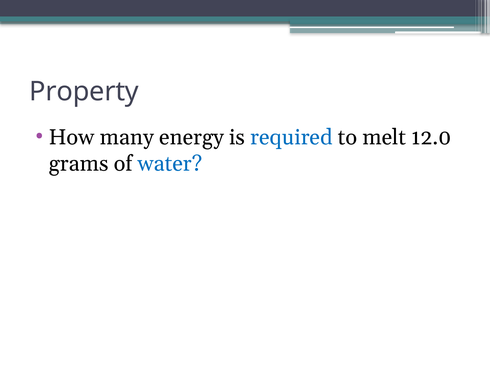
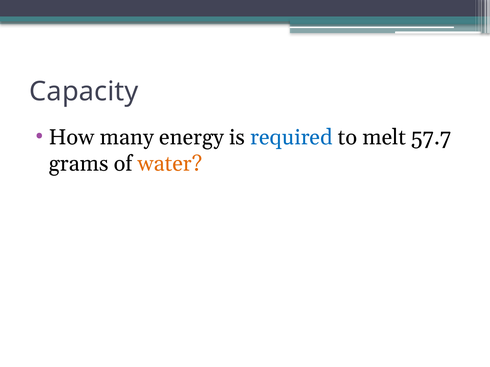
Property: Property -> Capacity
12.0: 12.0 -> 57.7
water colour: blue -> orange
